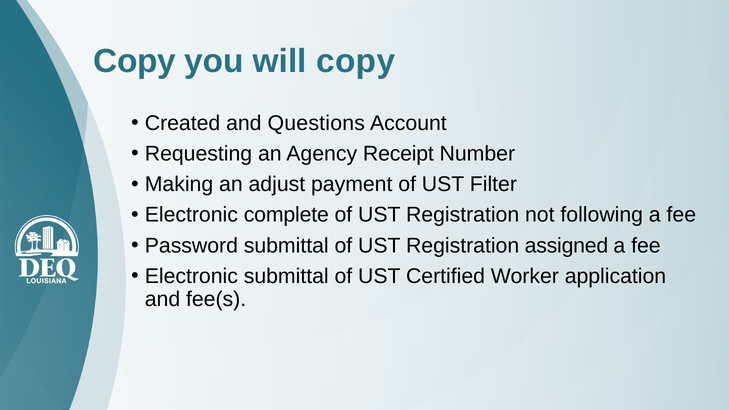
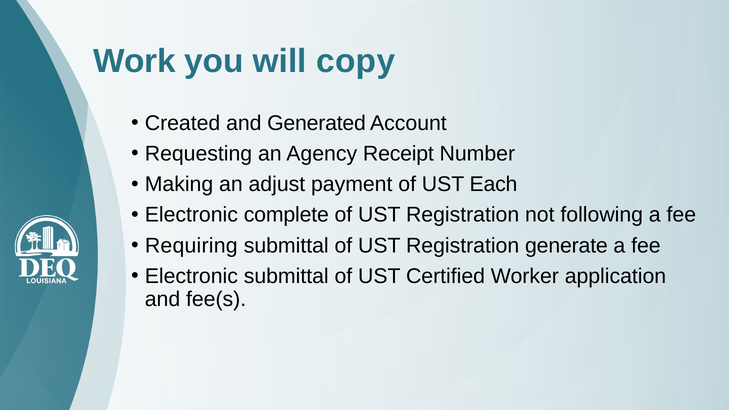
Copy at (134, 61): Copy -> Work
Questions: Questions -> Generated
Filter: Filter -> Each
Password: Password -> Requiring
assigned: assigned -> generate
